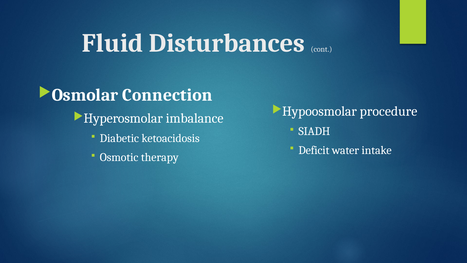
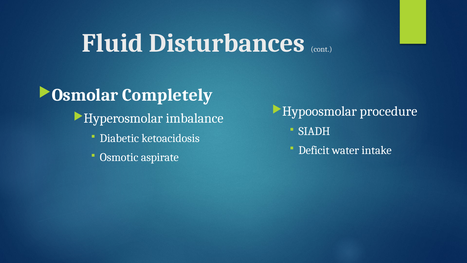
Connection: Connection -> Completely
therapy: therapy -> aspirate
